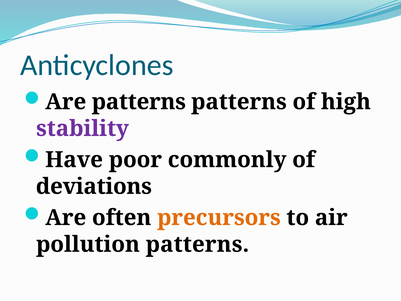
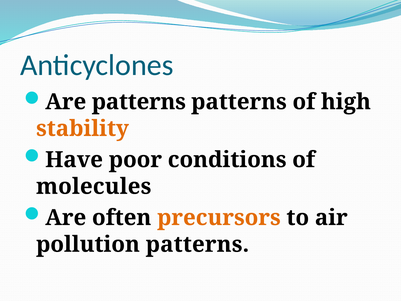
stability colour: purple -> orange
commonly: commonly -> conditions
deviations: deviations -> molecules
